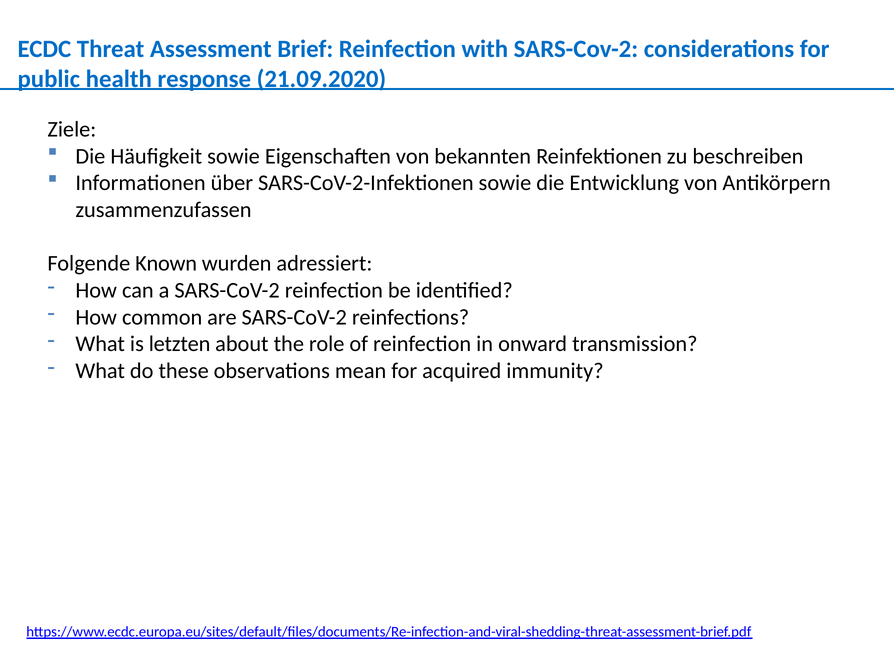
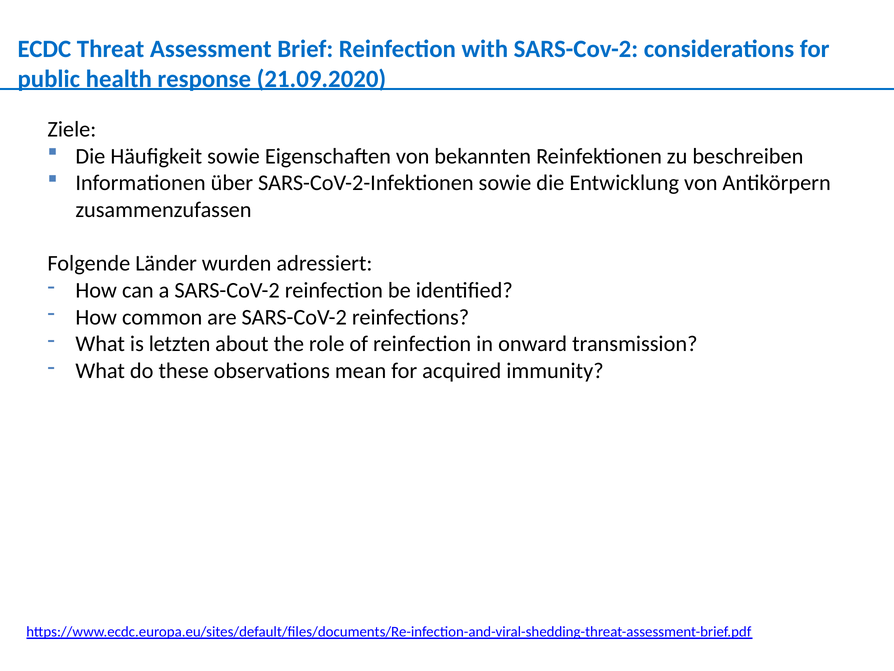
Known: Known -> Länder
